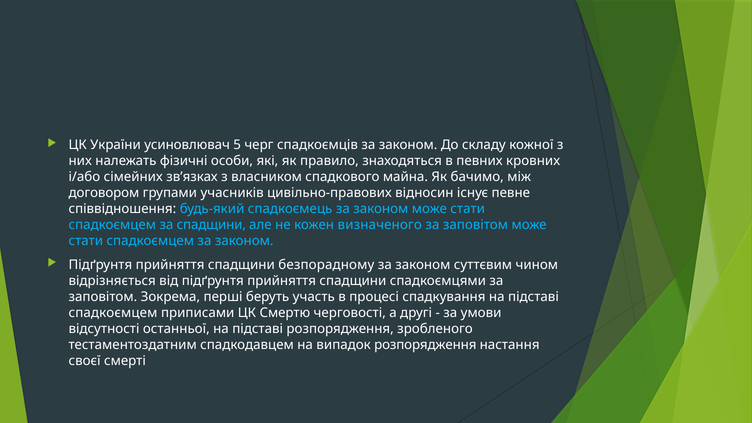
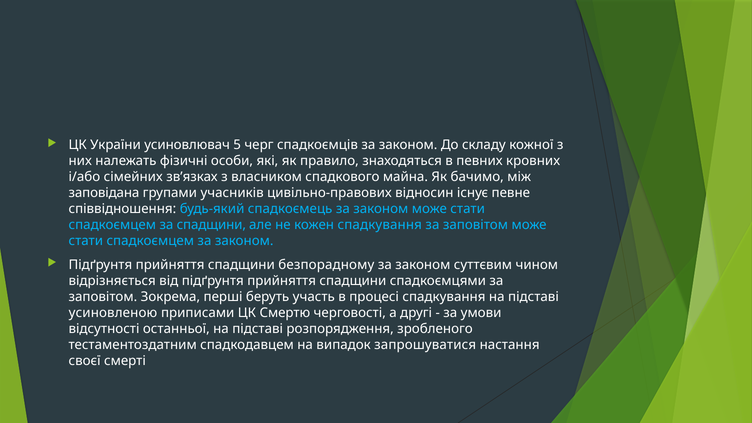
договором: договором -> заповідана
кожен визначеного: визначеного -> спадкування
спадкоємцем at (113, 313): спадкоємцем -> усиновленою
випадок розпорядження: розпорядження -> запрошуватися
